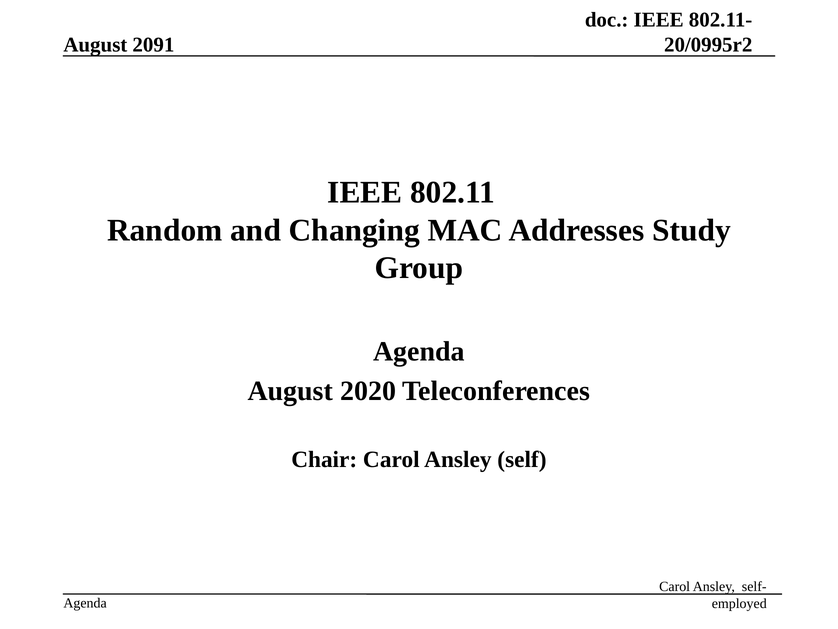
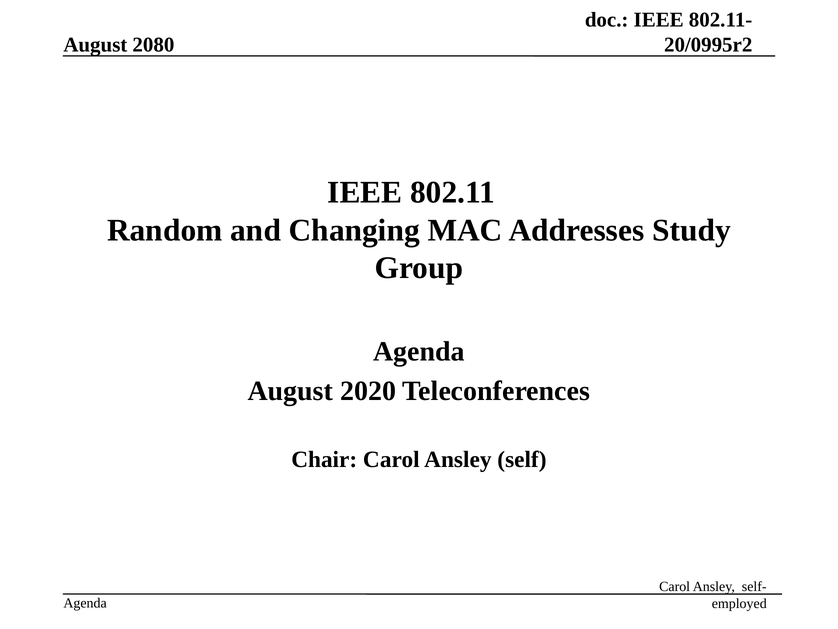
2091: 2091 -> 2080
